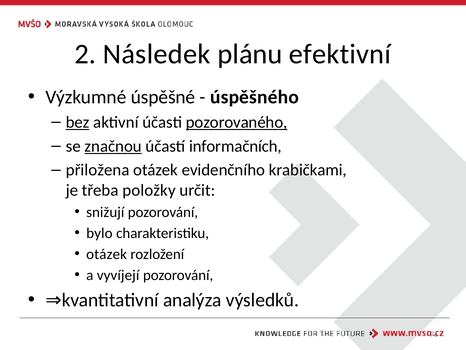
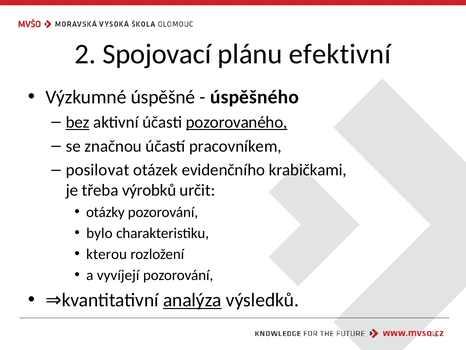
Následek: Následek -> Spojovací
značnou underline: present -> none
informačních: informačních -> pracovníkem
přiložena: přiložena -> posilovat
položky: položky -> výrobků
snižují: snižují -> otázky
otázek at (107, 254): otázek -> kterou
analýza underline: none -> present
